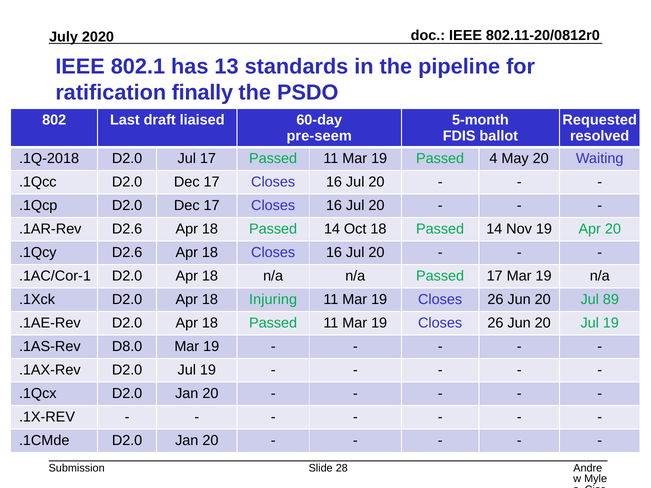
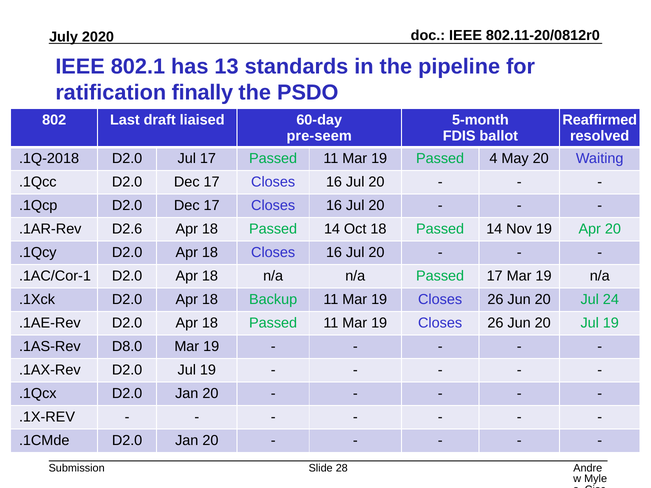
Requested: Requested -> Reaffirmed
.1Qcy D2.6: D2.6 -> D2.0
Injuring: Injuring -> Backup
89: 89 -> 24
